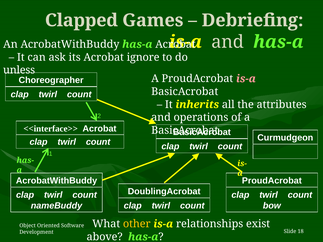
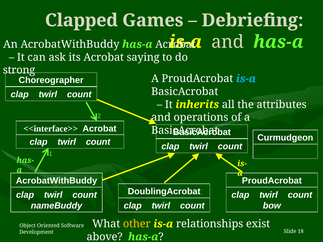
ignore: ignore -> saying
unless: unless -> strong
is-a at (246, 79) colour: pink -> light blue
